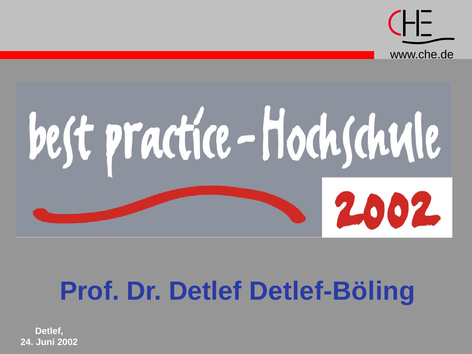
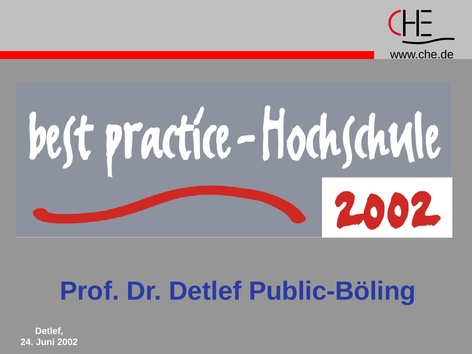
Detlef-Böling: Detlef-Böling -> Public-Böling
